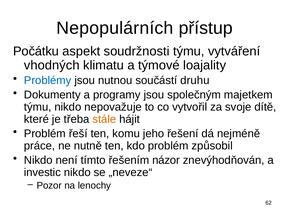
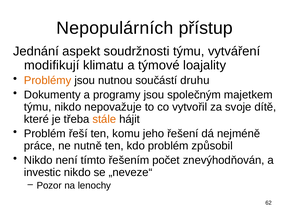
Počátku: Počátku -> Jednání
vhodných: vhodných -> modifikují
Problémy colour: blue -> orange
názor: názor -> počet
